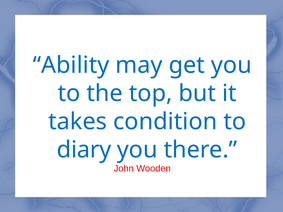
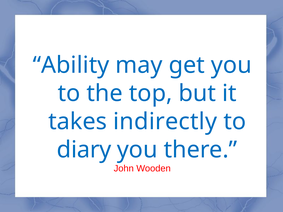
condition: condition -> indirectly
